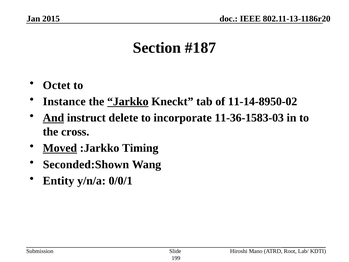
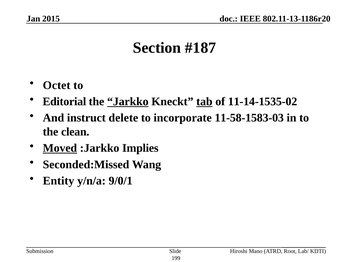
Instance: Instance -> Editorial
tab underline: none -> present
11-14-8950-02: 11-14-8950-02 -> 11-14-1535-02
And underline: present -> none
11-36-1583-03: 11-36-1583-03 -> 11-58-1583-03
cross: cross -> clean
Timing: Timing -> Implies
Seconded:Shown: Seconded:Shown -> Seconded:Missed
0/0/1: 0/0/1 -> 9/0/1
